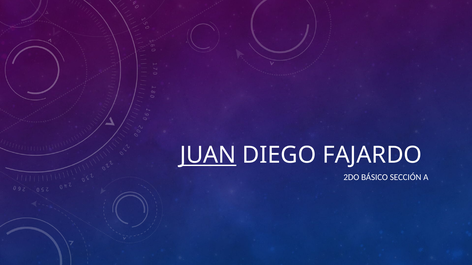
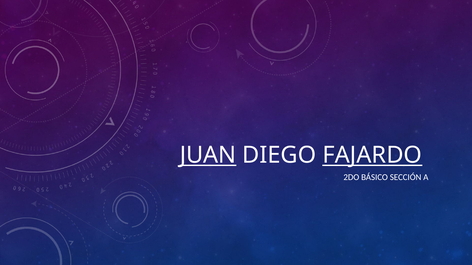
FAJARDO underline: none -> present
